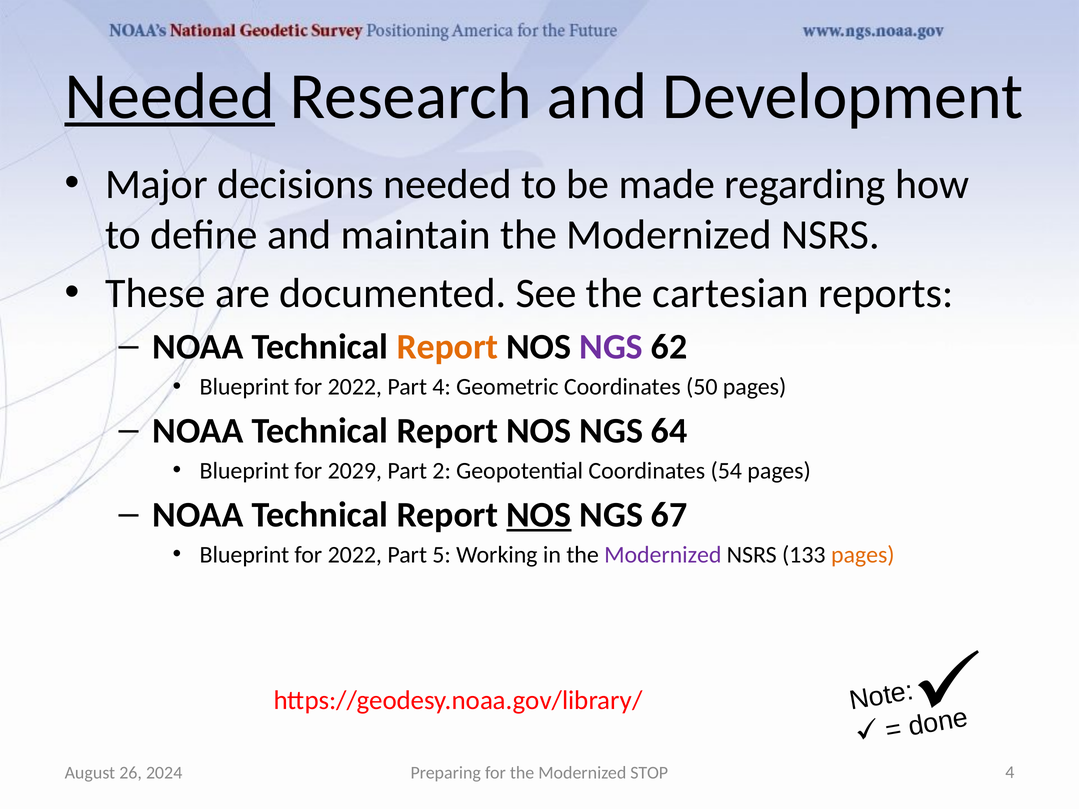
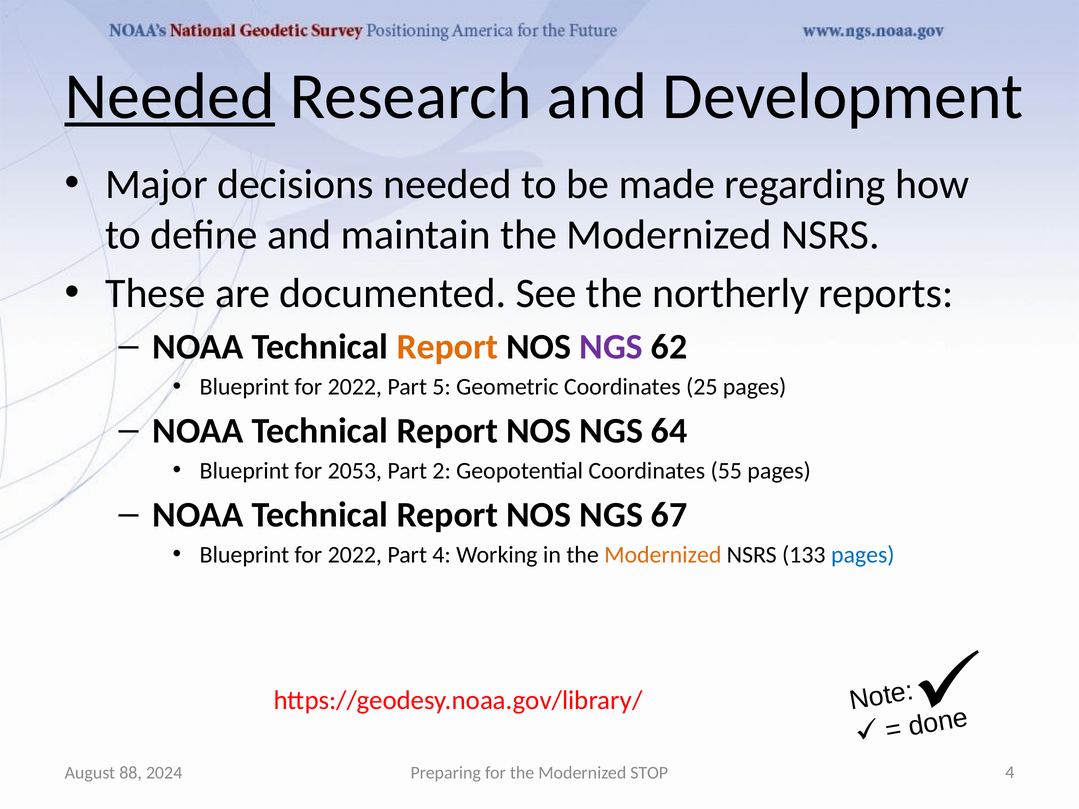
cartesian: cartesian -> northerly
Part 4: 4 -> 5
50: 50 -> 25
2029: 2029 -> 2053
54: 54 -> 55
NOS at (539, 515) underline: present -> none
Part 5: 5 -> 4
Modernized at (663, 555) colour: purple -> orange
pages at (863, 555) colour: orange -> blue
26: 26 -> 88
